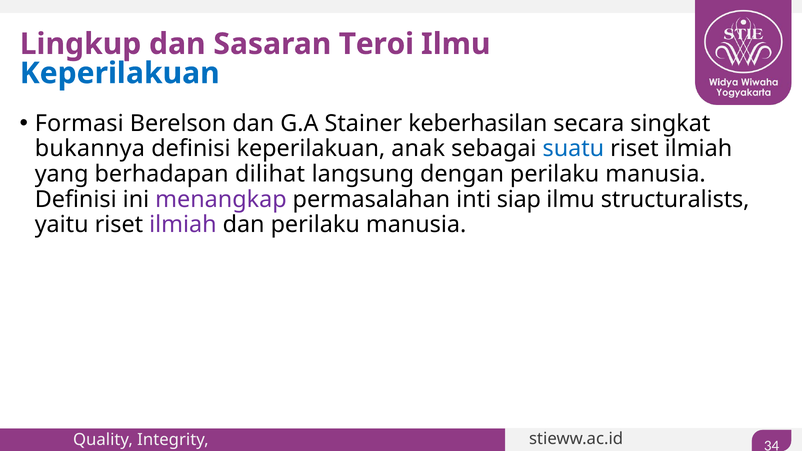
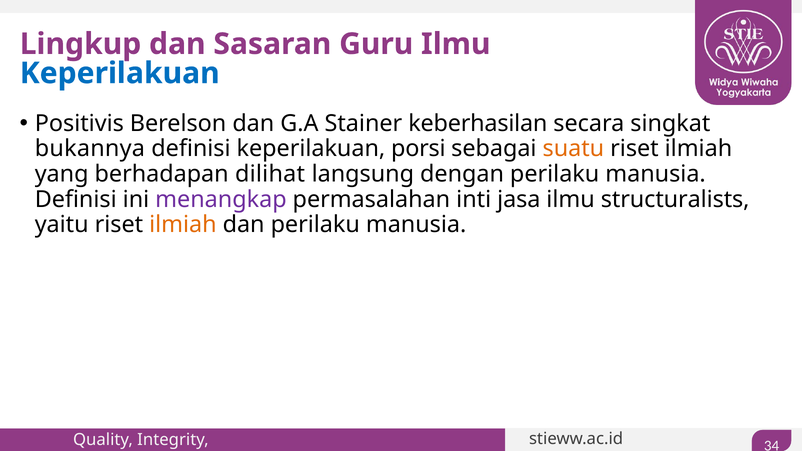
Teroi: Teroi -> Guru
Formasi: Formasi -> Positivis
anak: anak -> porsi
suatu colour: blue -> orange
siap: siap -> jasa
ilmiah at (183, 225) colour: purple -> orange
